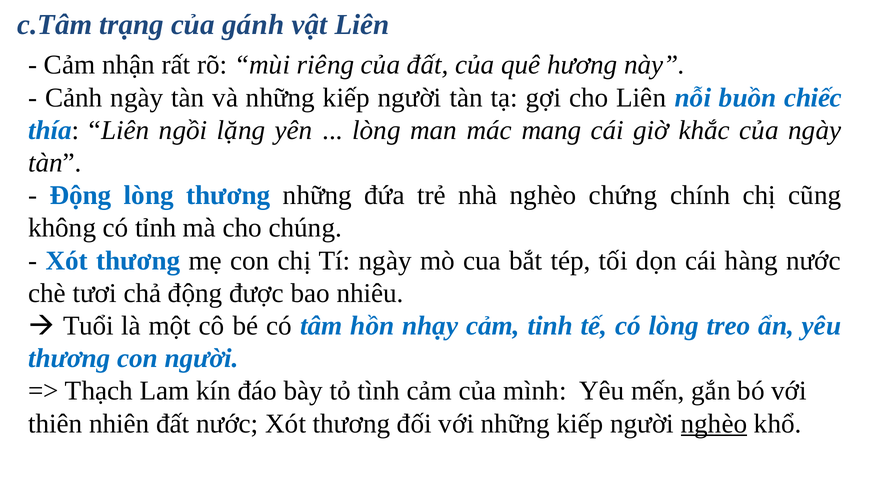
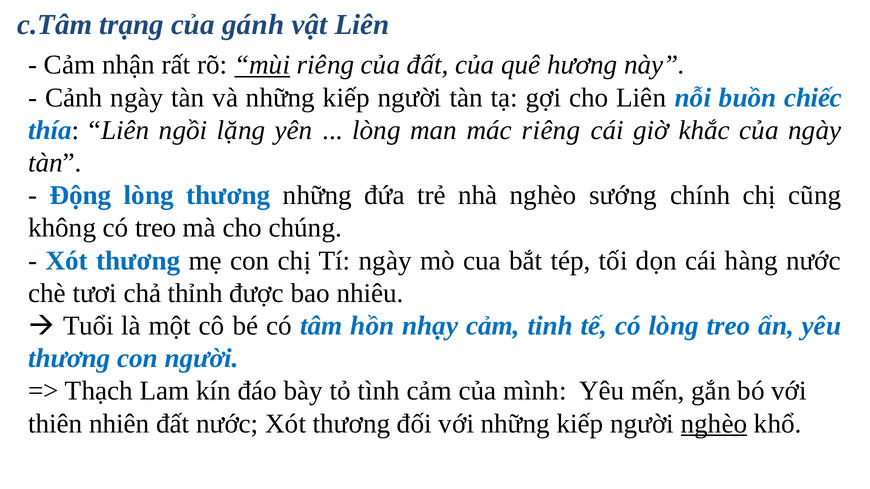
mùi underline: none -> present
mác mang: mang -> riêng
chứng: chứng -> sướng
có tỉnh: tỉnh -> treo
chả động: động -> thỉnh
